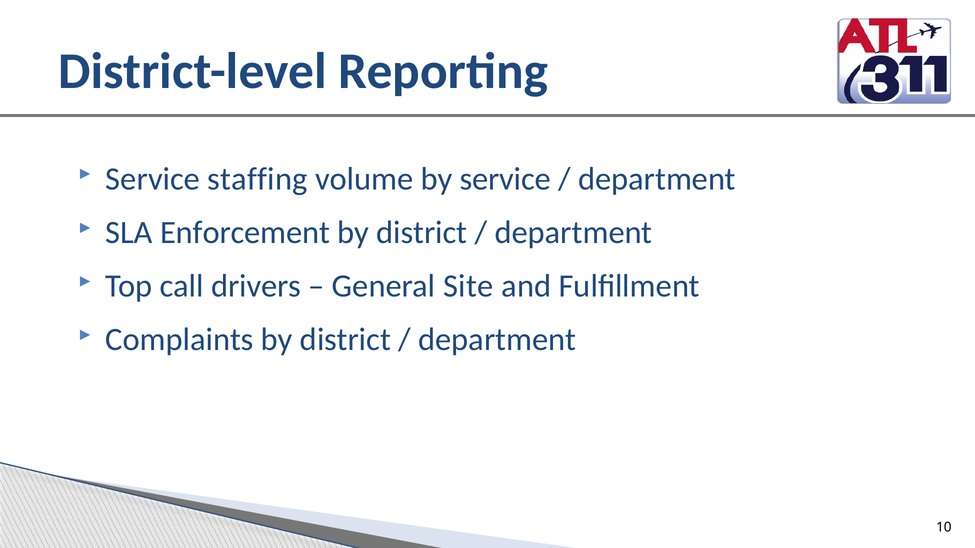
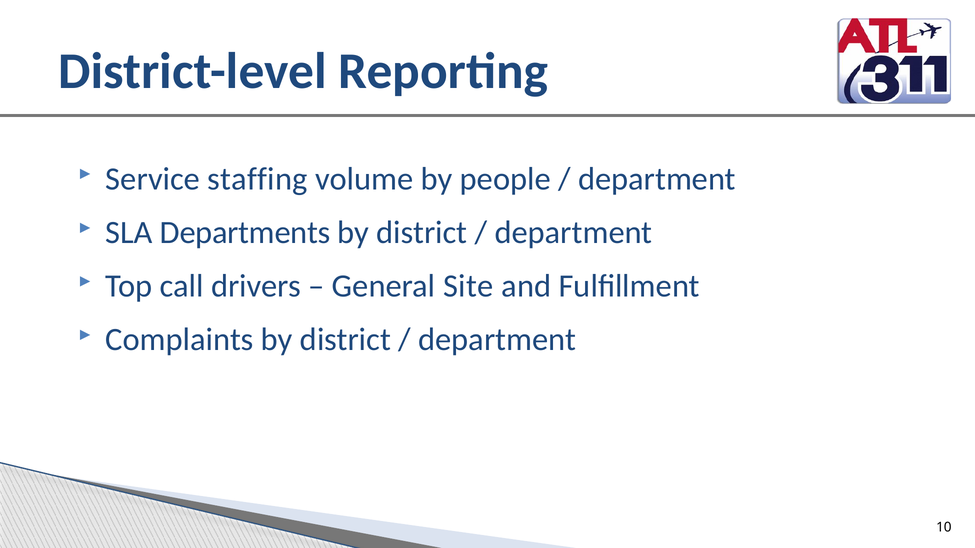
by service: service -> people
Enforcement: Enforcement -> Departments
